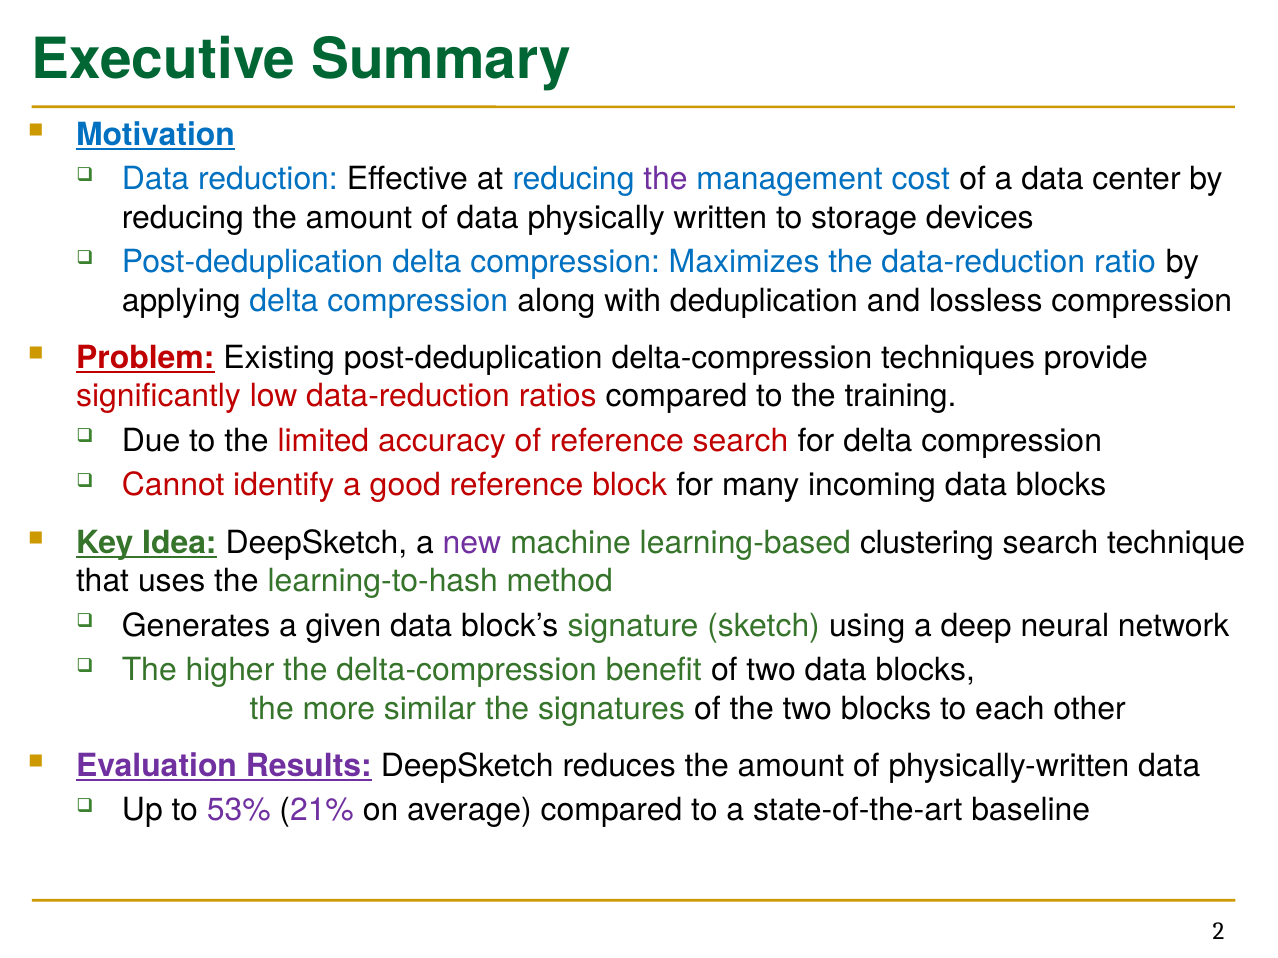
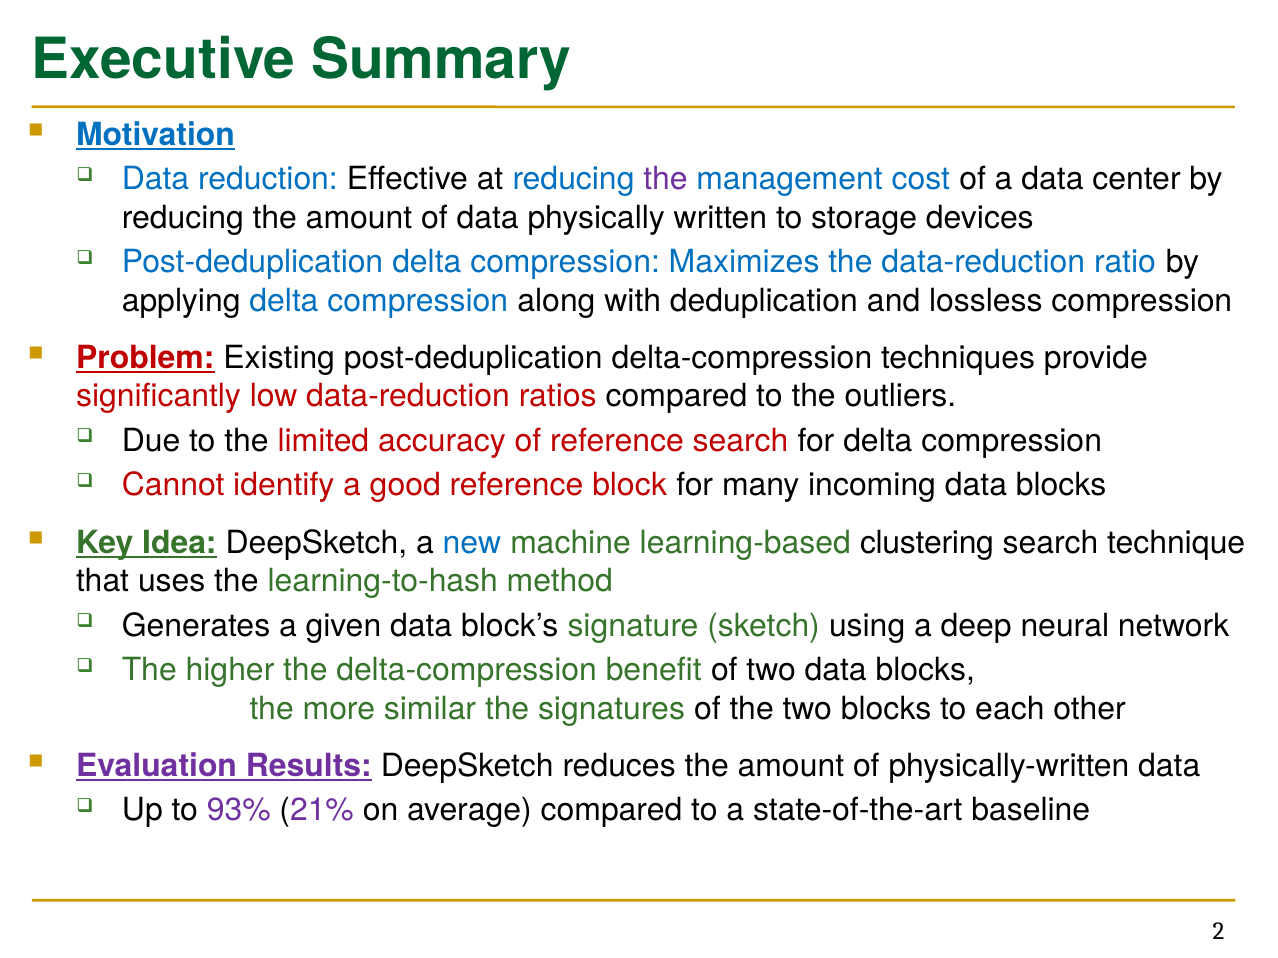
training: training -> outliers
new colour: purple -> blue
53%: 53% -> 93%
